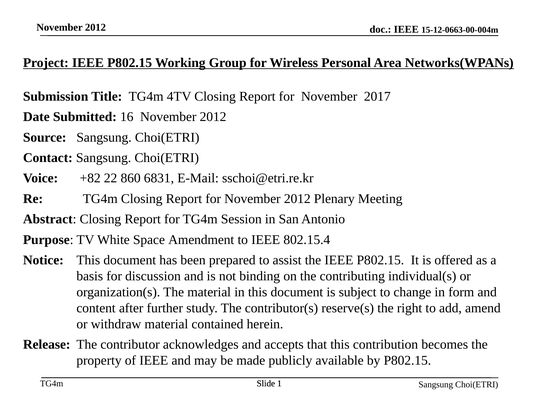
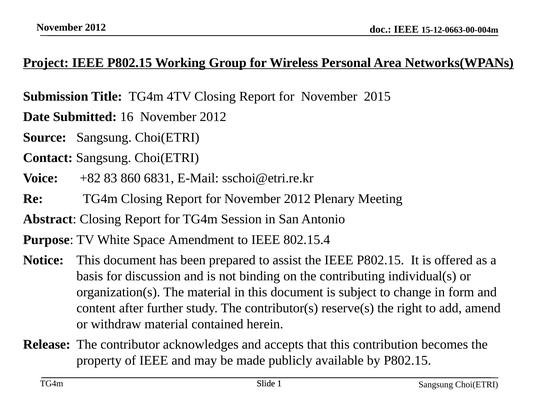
2017: 2017 -> 2015
22: 22 -> 83
